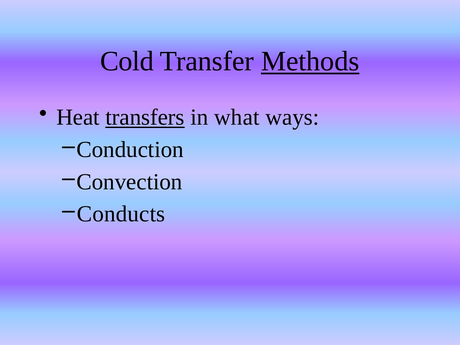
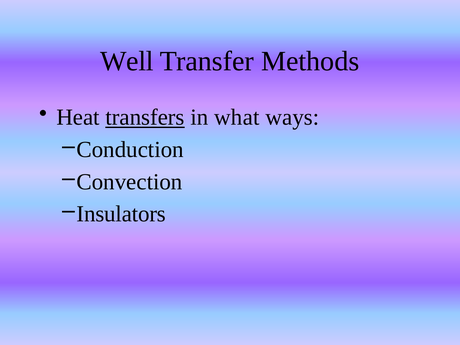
Cold: Cold -> Well
Methods underline: present -> none
Conducts: Conducts -> Insulators
